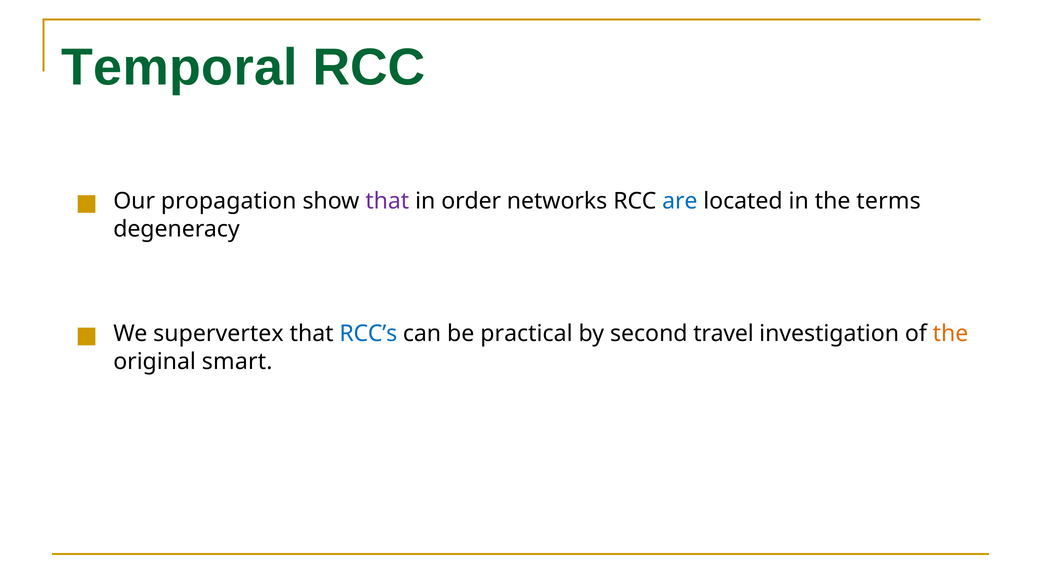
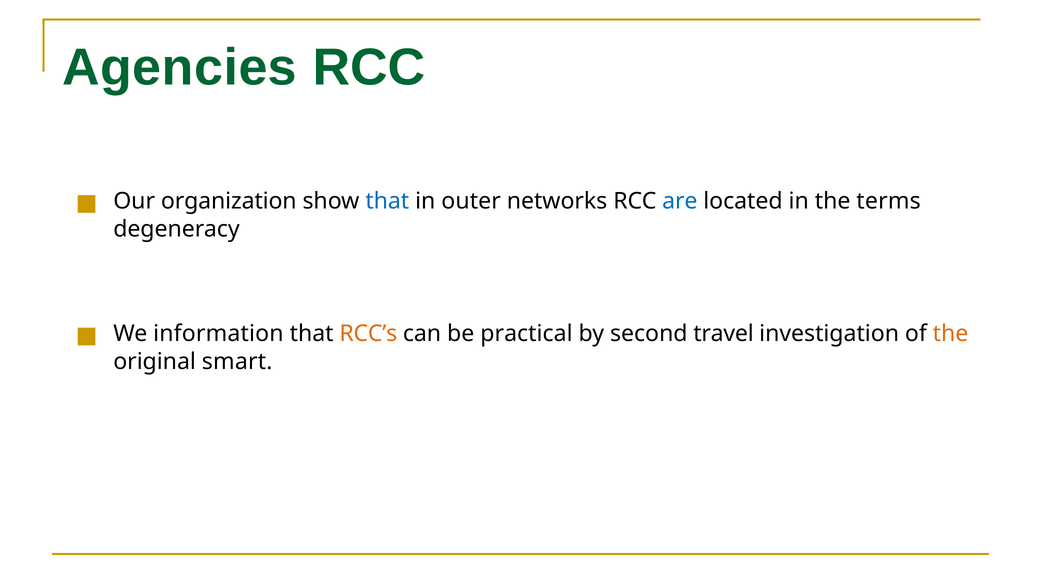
Temporal: Temporal -> Agencies
propagation: propagation -> organization
that at (387, 202) colour: purple -> blue
order: order -> outer
supervertex: supervertex -> information
RCC’s colour: blue -> orange
